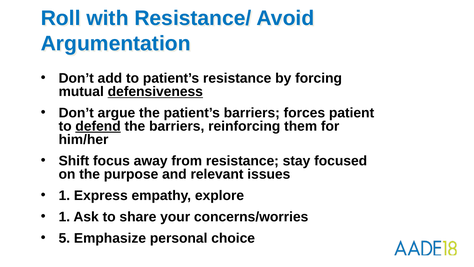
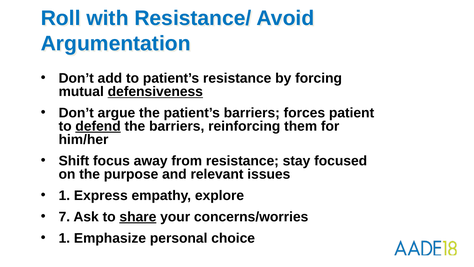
1 at (64, 217): 1 -> 7
share underline: none -> present
5 at (64, 238): 5 -> 1
